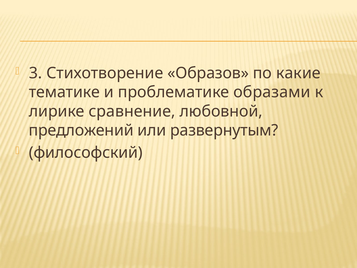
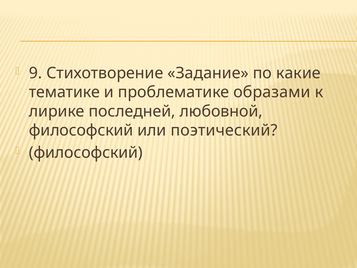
3: 3 -> 9
Образов: Образов -> Задание
сравнение: сравнение -> последней
предложений at (81, 130): предложений -> философский
развернутым: развернутым -> поэтический
